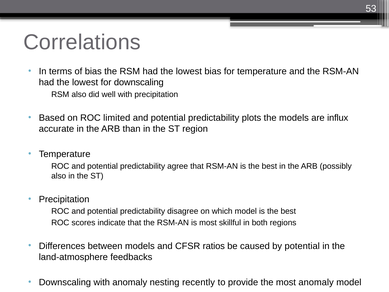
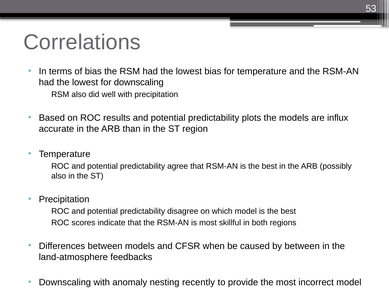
limited: limited -> results
ratios: ratios -> when
by potential: potential -> between
most anomaly: anomaly -> incorrect
